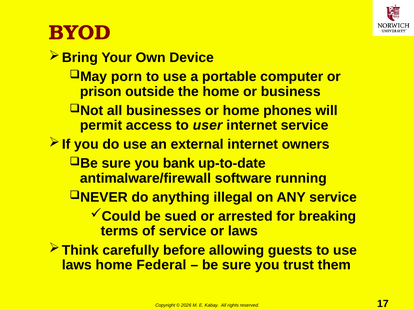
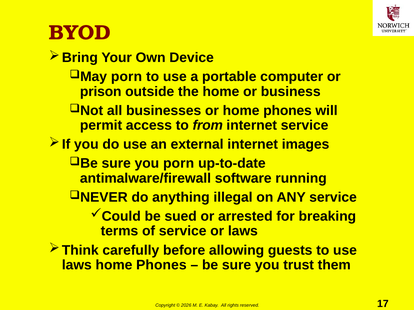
user: user -> from
owners: owners -> images
you bank: bank -> porn
Federal at (161, 265): Federal -> Phones
